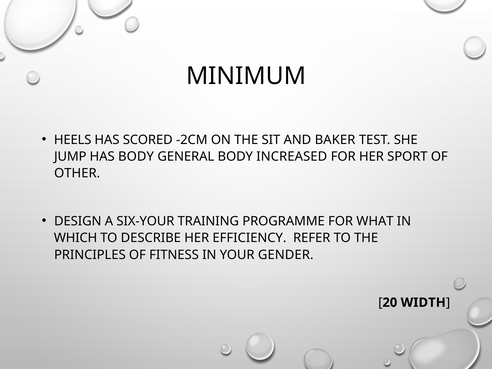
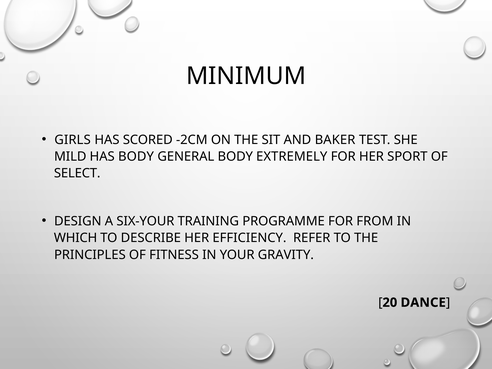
HEELS: HEELS -> GIRLS
JUMP: JUMP -> MILD
INCREASED: INCREASED -> EXTREMELY
OTHER: OTHER -> SELECT
WHAT: WHAT -> FROM
GENDER: GENDER -> GRAVITY
WIDTH: WIDTH -> DANCE
